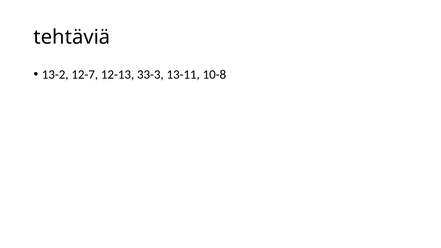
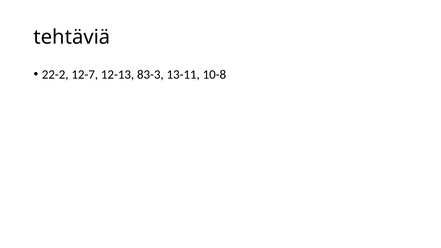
13-2: 13-2 -> 22-2
33-3: 33-3 -> 83-3
